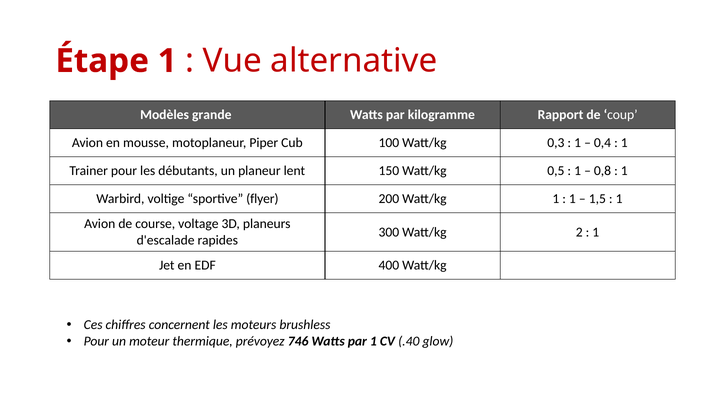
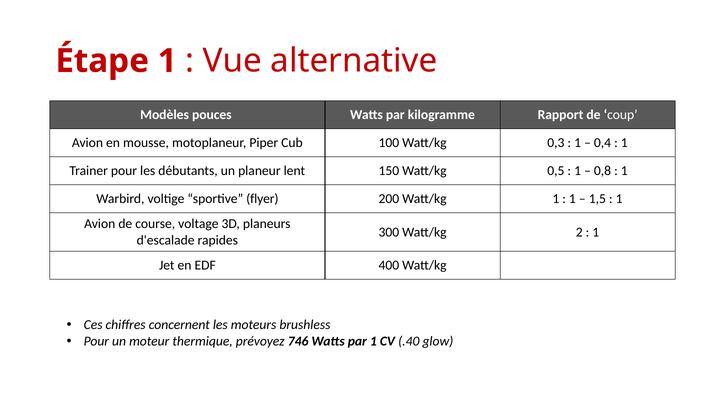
grande: grande -> pouces
